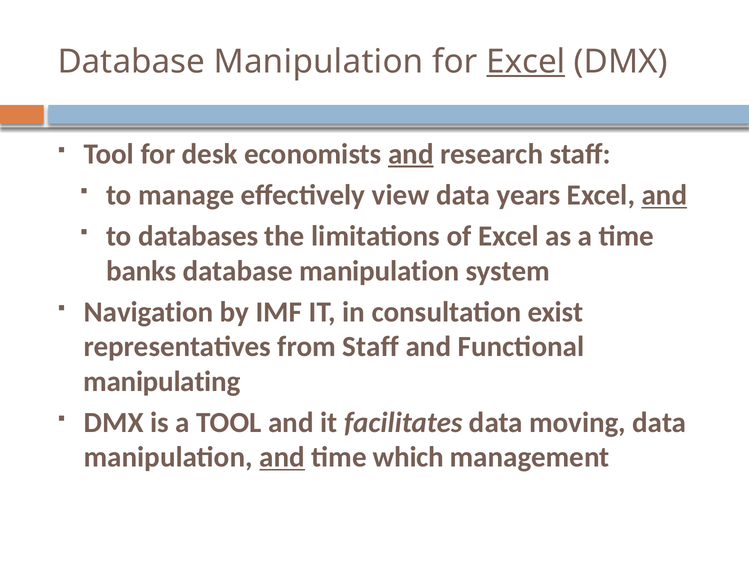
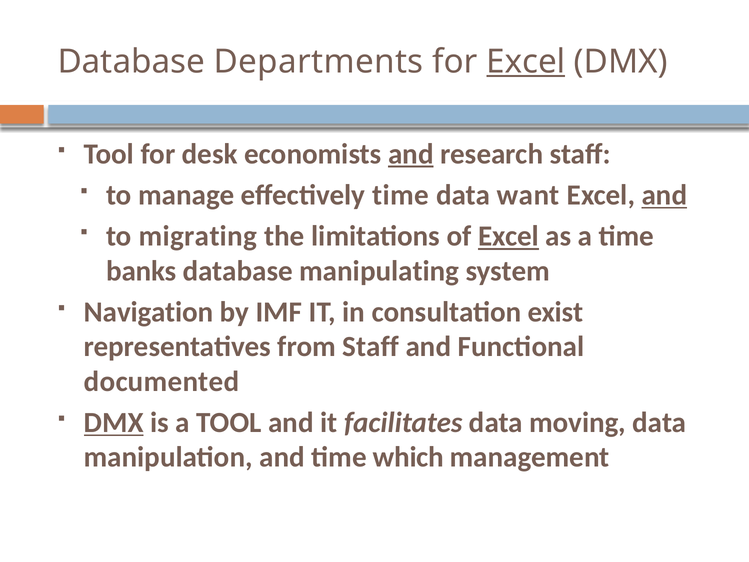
Manipulation at (319, 62): Manipulation -> Departments
effectively view: view -> time
years: years -> want
databases: databases -> migrating
Excel at (508, 236) underline: none -> present
manipulation at (379, 271): manipulation -> manipulating
manipulating: manipulating -> documented
DMX at (114, 422) underline: none -> present
and at (282, 457) underline: present -> none
